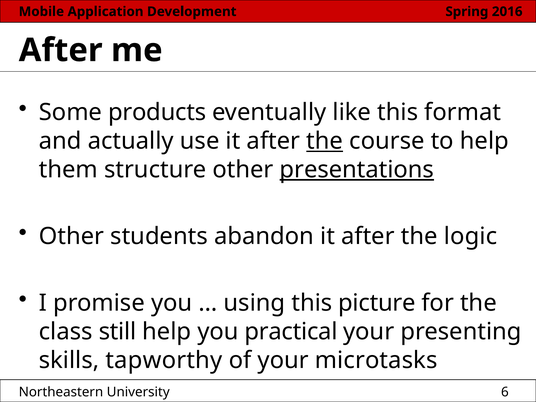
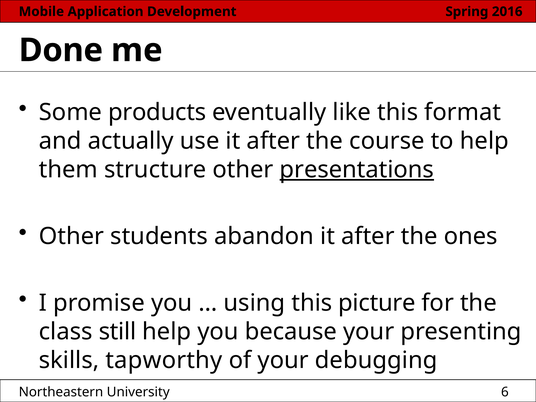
After at (61, 50): After -> Done
the at (325, 141) underline: present -> none
logic: logic -> ones
practical: practical -> because
microtasks: microtasks -> debugging
